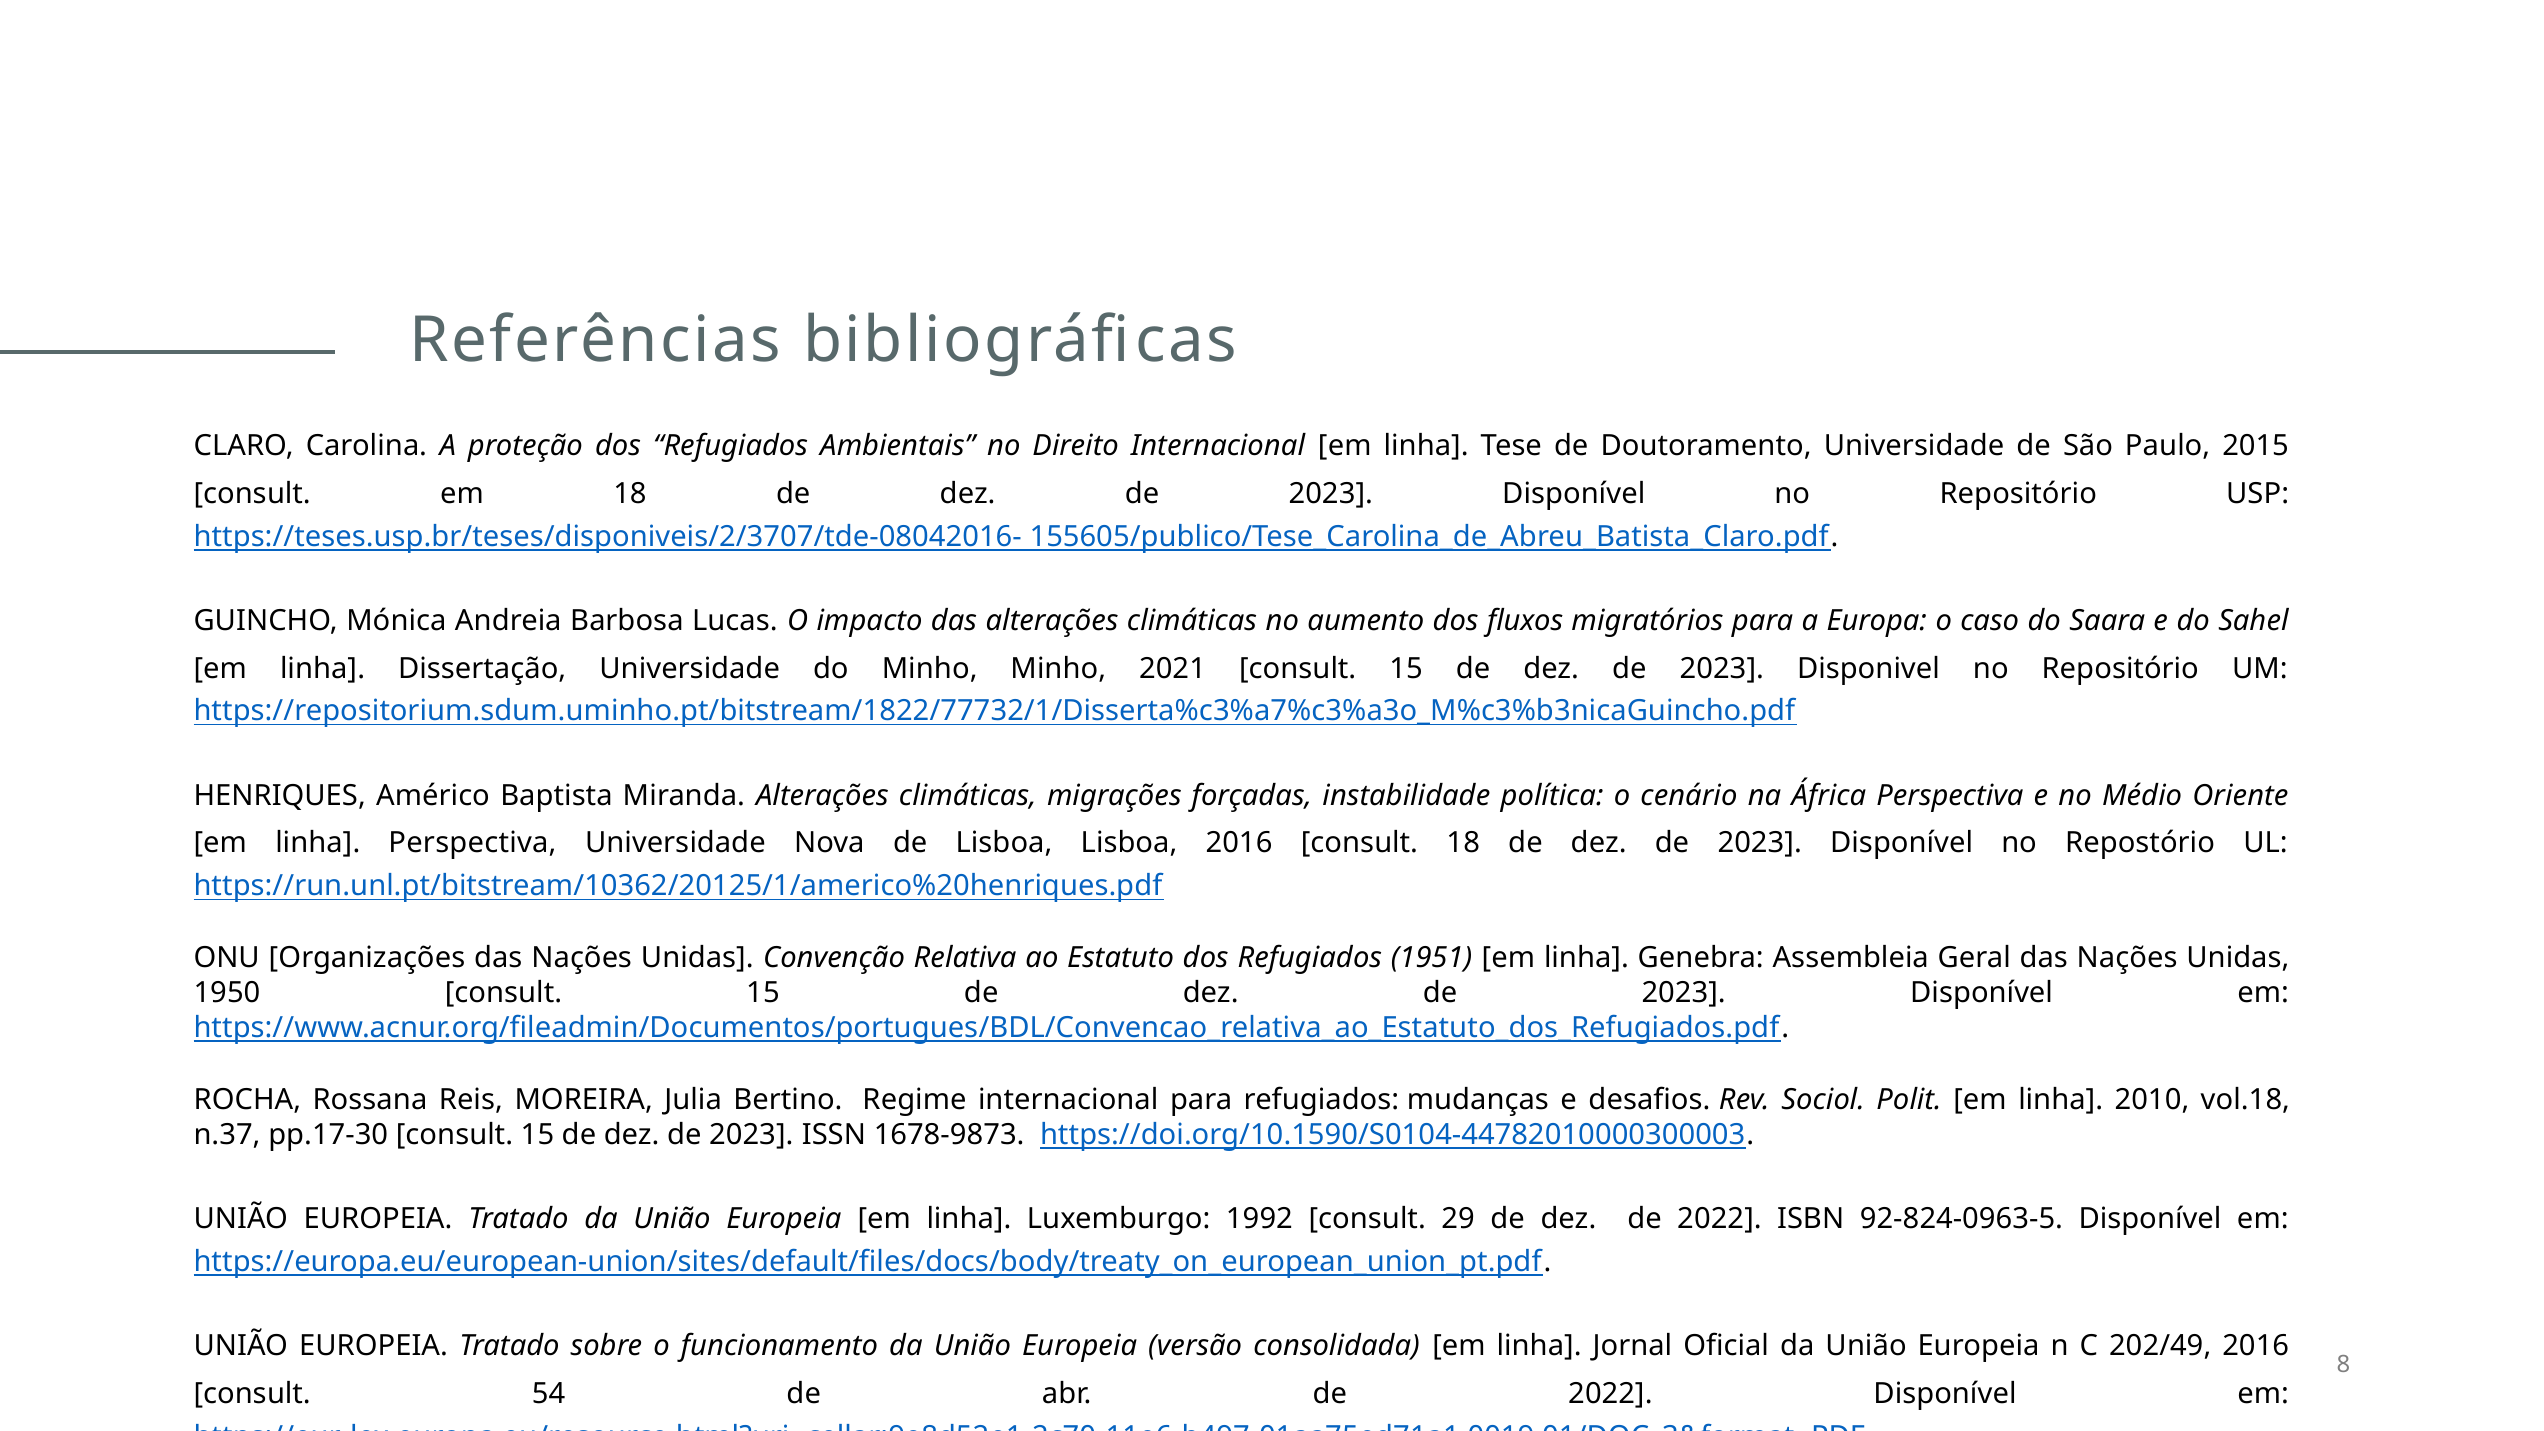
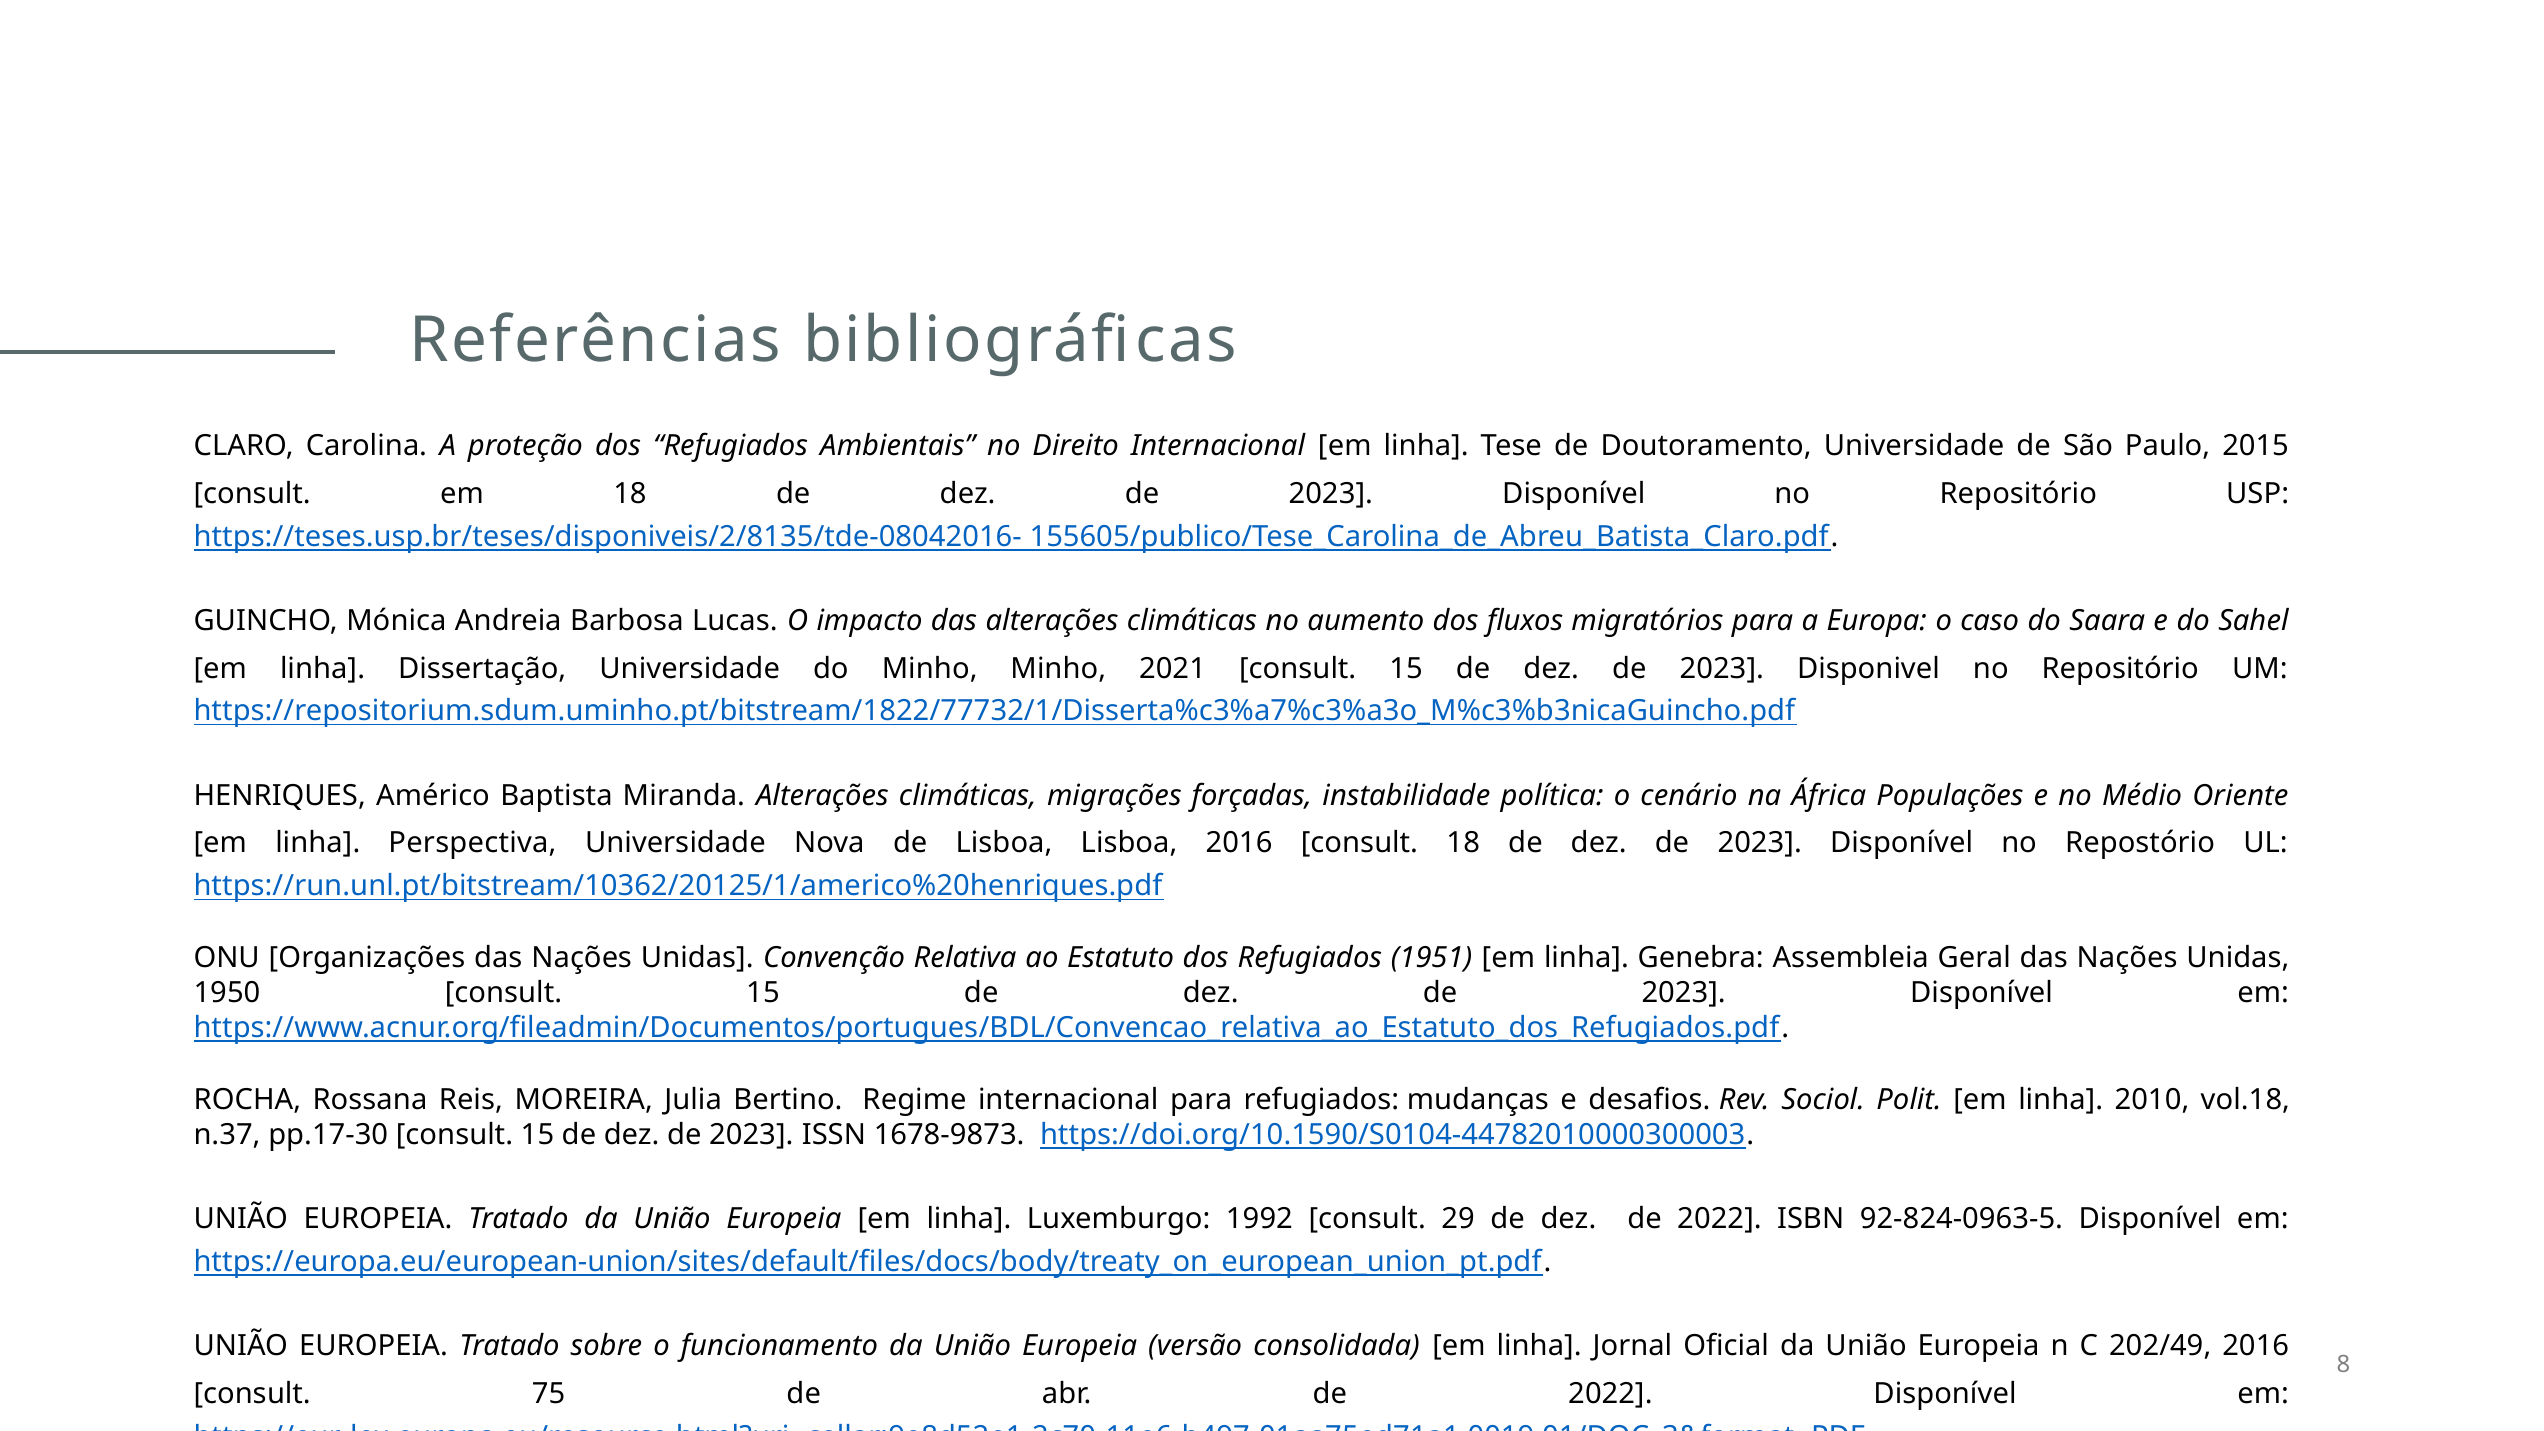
https://teses.usp.br/teses/disponiveis/2/3707/tde-08042016-: https://teses.usp.br/teses/disponiveis/2/3707/tde-08042016- -> https://teses.usp.br/teses/disponiveis/2/8135/tde-08042016-
África Perspectiva: Perspectiva -> Populações
54: 54 -> 75
